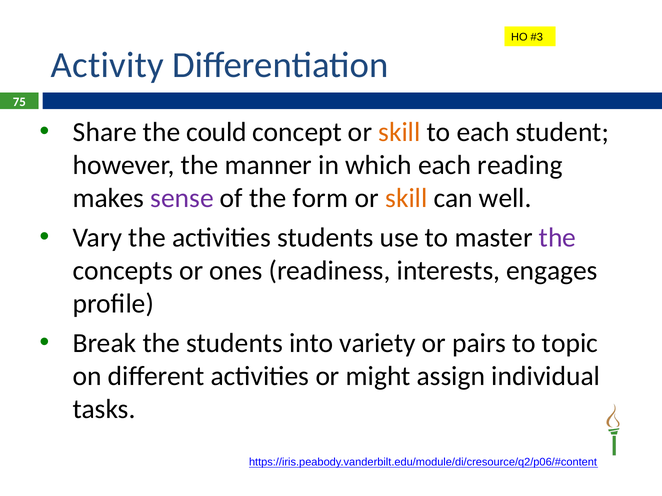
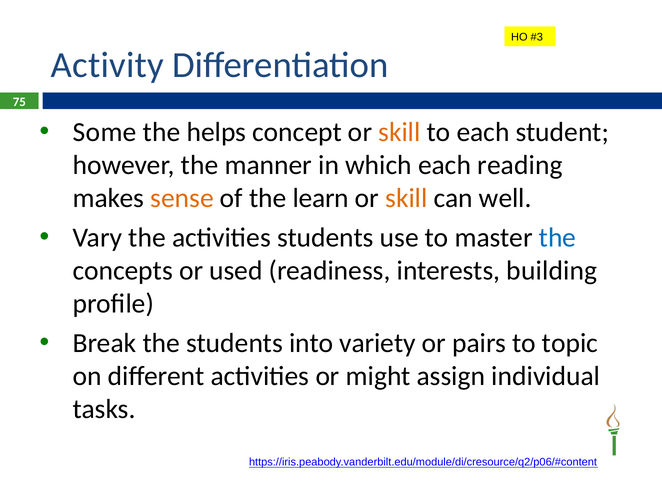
Share: Share -> Some
could: could -> helps
sense colour: purple -> orange
form: form -> learn
the at (557, 238) colour: purple -> blue
ones: ones -> used
engages: engages -> building
